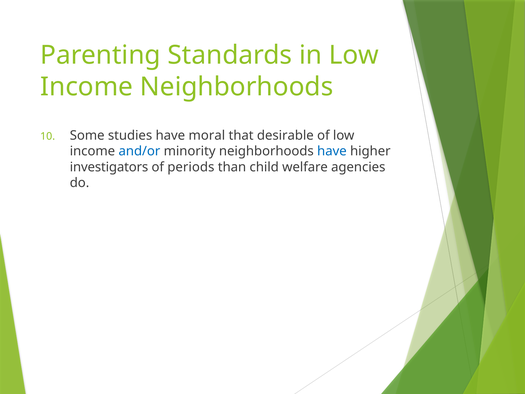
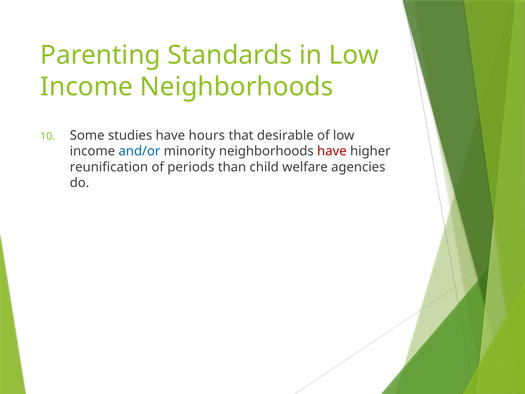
moral: moral -> hours
have at (332, 151) colour: blue -> red
investigators: investigators -> reunification
